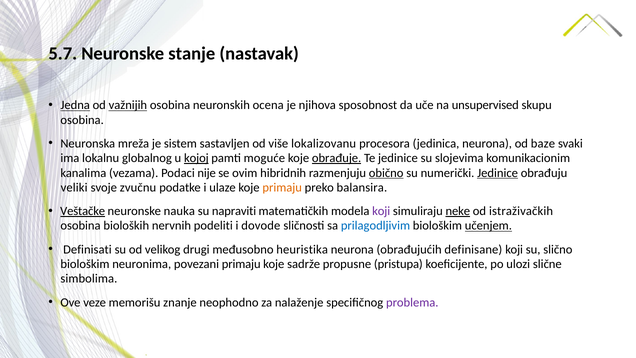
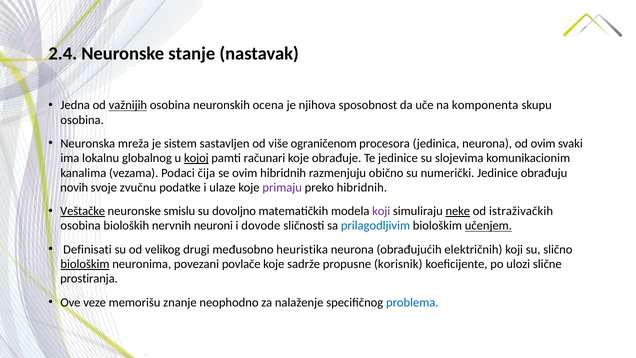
5.7: 5.7 -> 2.4
Jedna underline: present -> none
unsupervised: unsupervised -> komponenta
lokalizovanu: lokalizovanu -> ograničenom
od baze: baze -> ovim
moguće: moguće -> računari
obrađuje underline: present -> none
nije: nije -> čija
obično underline: present -> none
Jedinice at (498, 173) underline: present -> none
veliki: veliki -> novih
primaju at (282, 187) colour: orange -> purple
preko balansira: balansira -> hibridnih
nauka: nauka -> smislu
napraviti: napraviti -> dovoljno
podeliti: podeliti -> neuroni
definisane: definisane -> električnih
biološkim at (85, 264) underline: none -> present
povezani primaju: primaju -> povlače
pristupa: pristupa -> korisnik
simbolima: simbolima -> prostiranja
problema colour: purple -> blue
